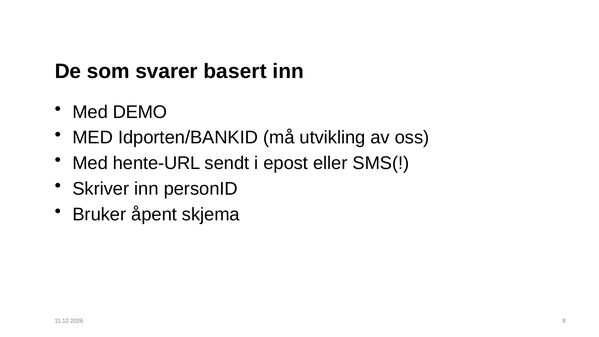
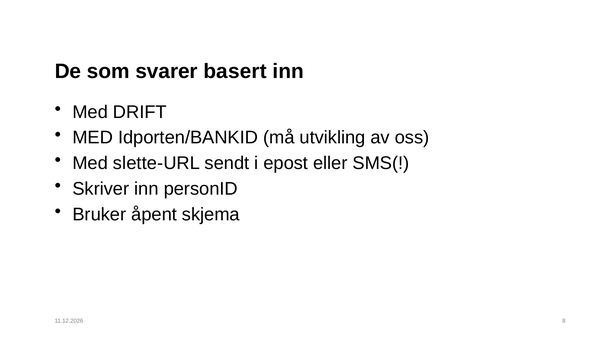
DEMO: DEMO -> DRIFT
hente-URL: hente-URL -> slette-URL
